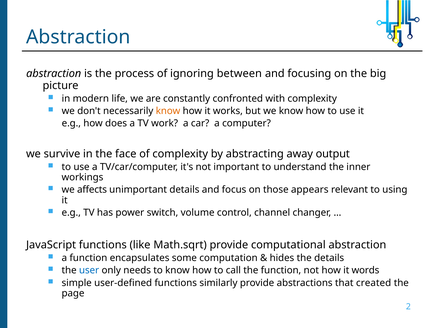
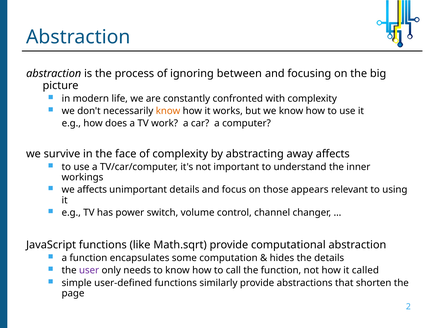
away output: output -> affects
user colour: blue -> purple
words: words -> called
created: created -> shorten
